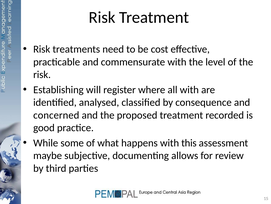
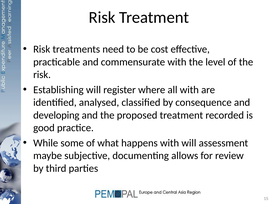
concerned: concerned -> developing
with this: this -> will
